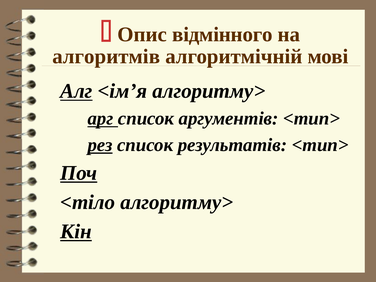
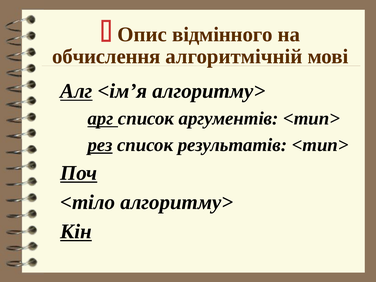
алгоритмів: алгоритмів -> обчислення
